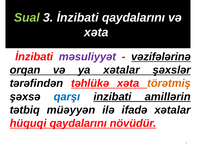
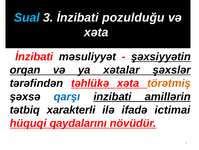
Sual colour: light green -> light blue
İnzibati qaydalarını: qaydalarını -> pozulduğu
məsuliyyət colour: purple -> black
vəzifələrinə: vəzifələrinə -> şəxsiyyətin
müəyyən: müəyyən -> xarakterli
ifadə xətalar: xətalar -> ictimai
